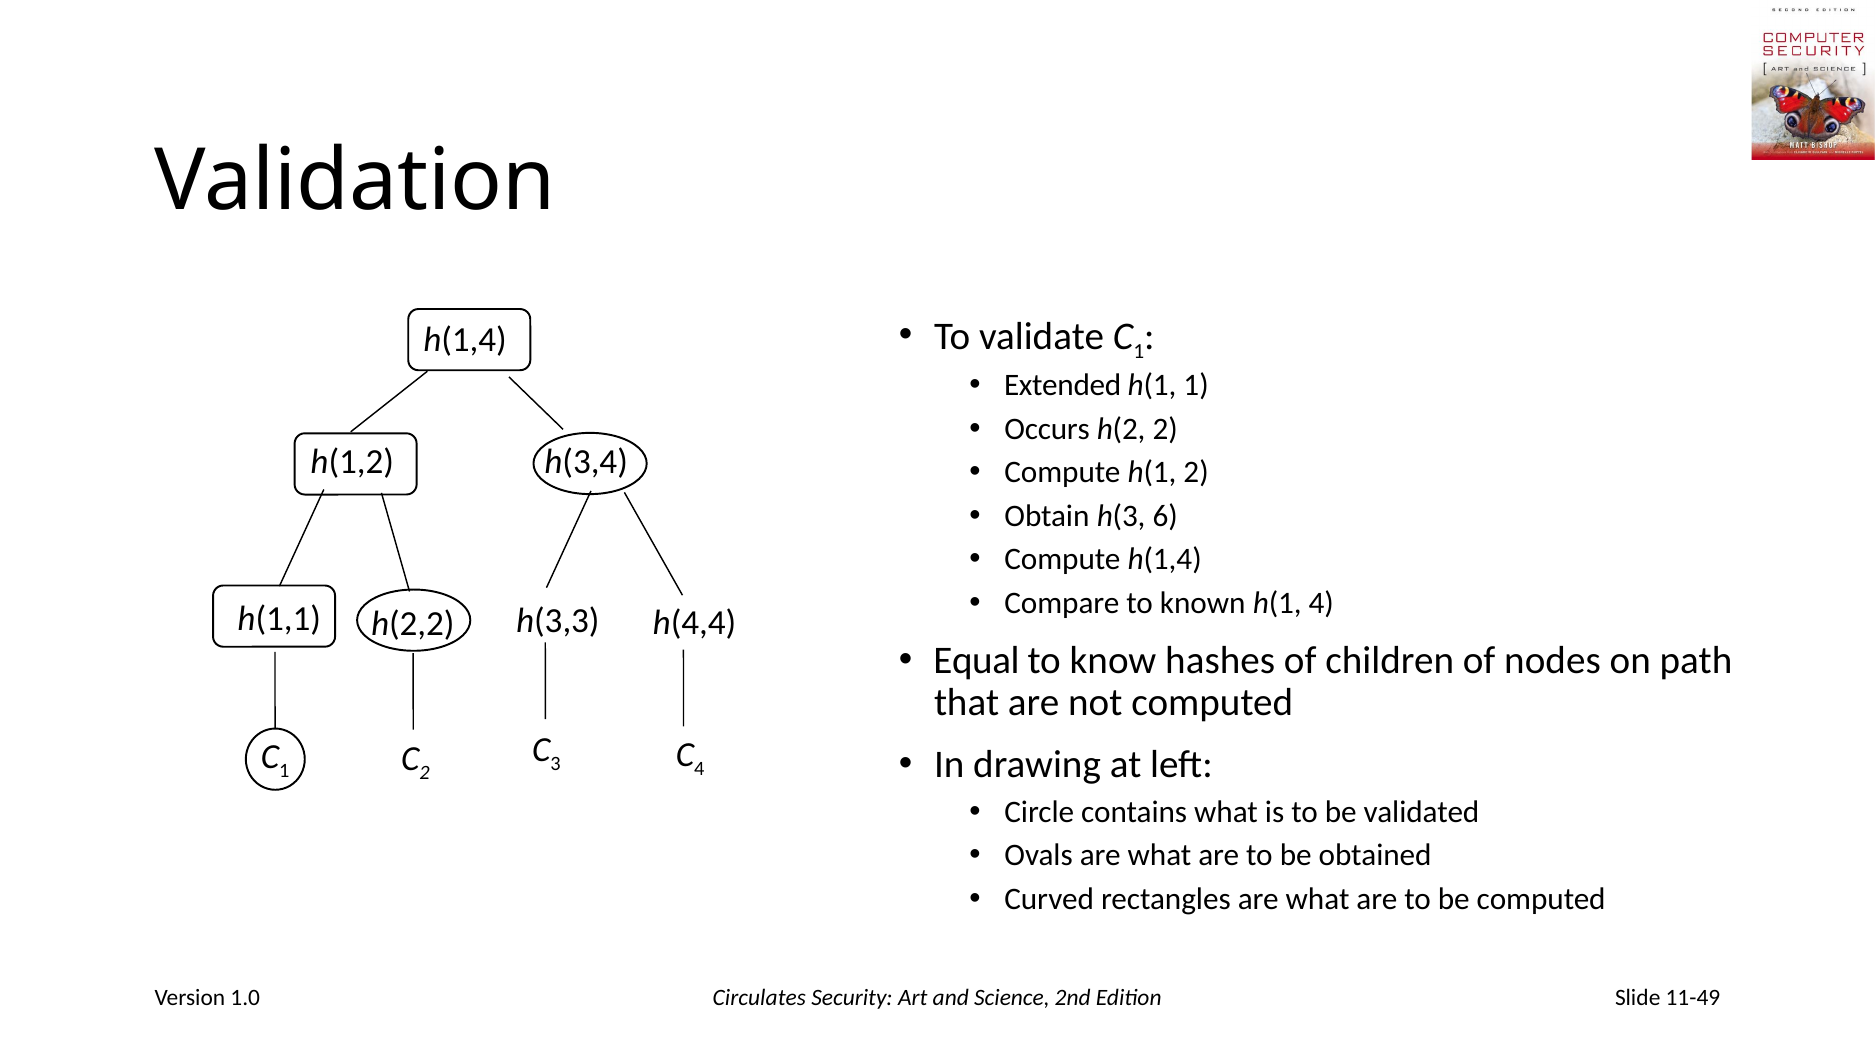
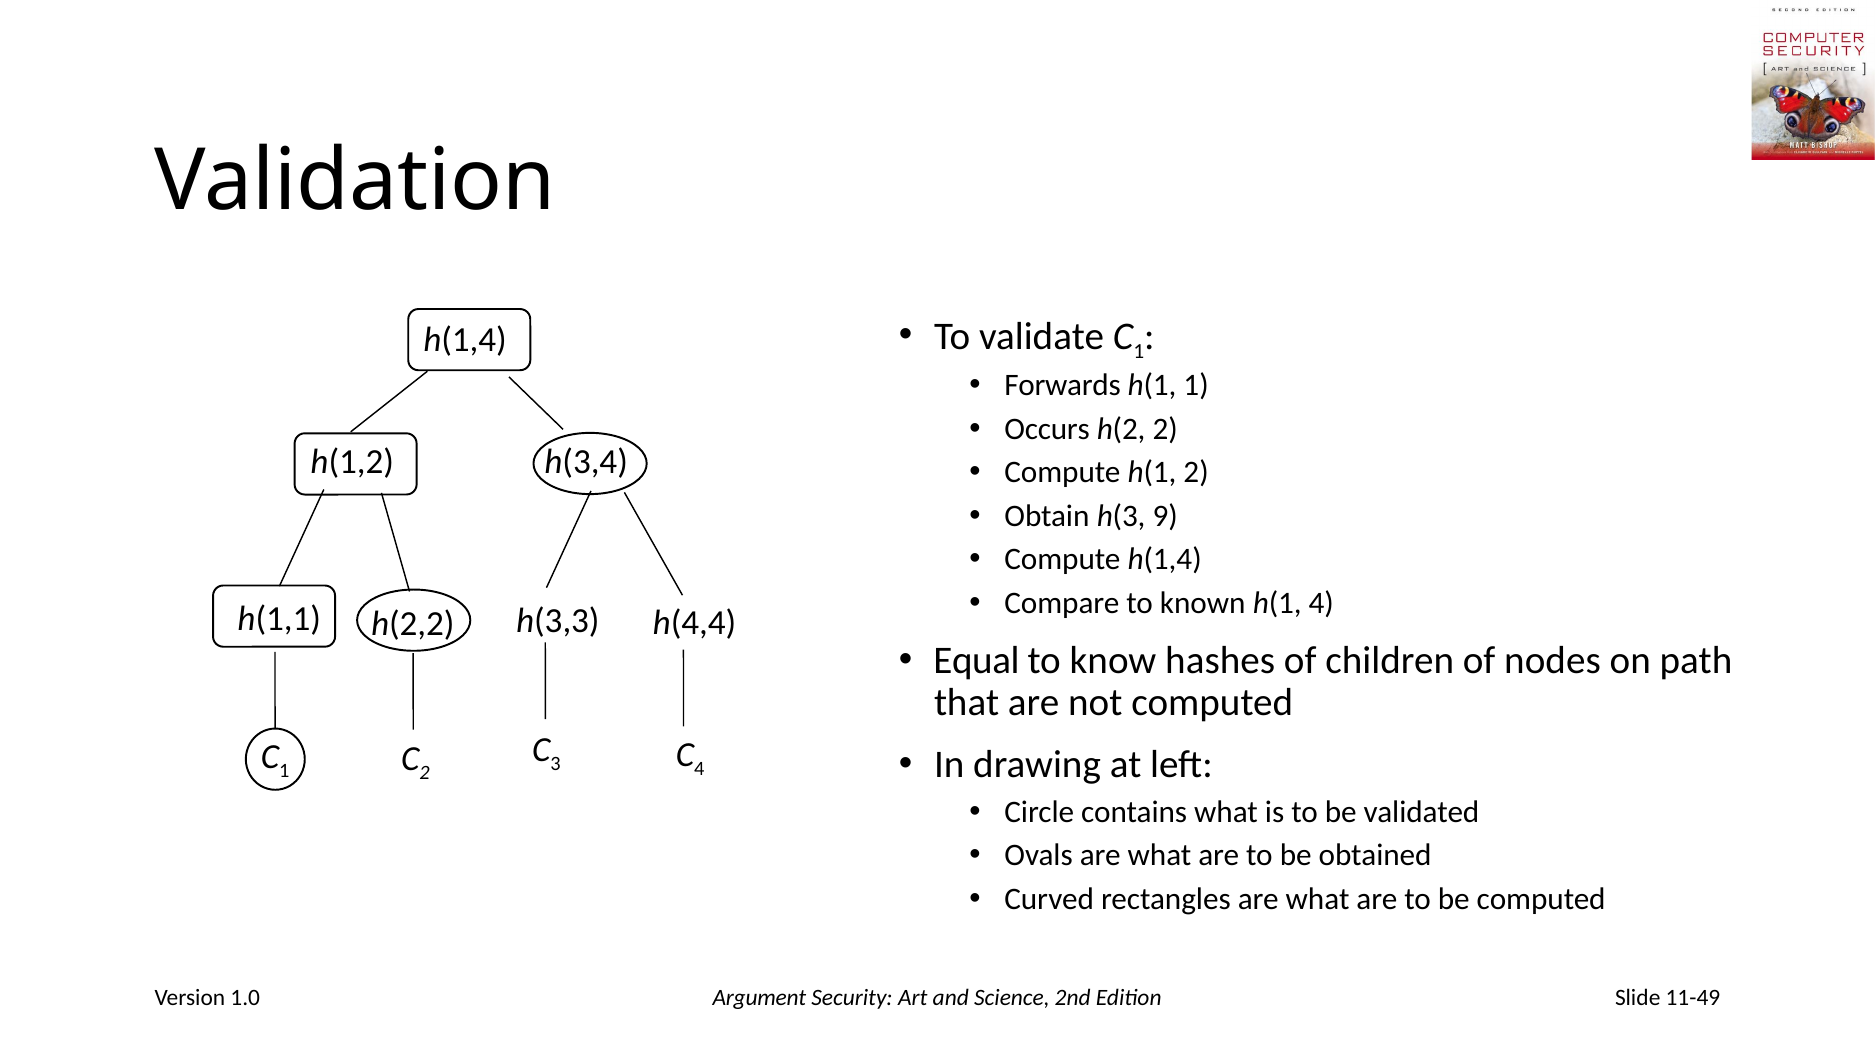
Extended: Extended -> Forwards
6: 6 -> 9
Circulates: Circulates -> Argument
